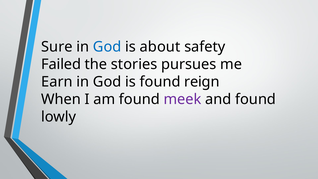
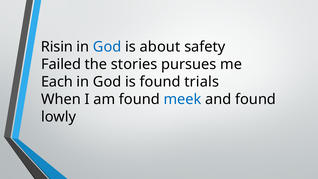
Sure: Sure -> Risin
Earn: Earn -> Each
reign: reign -> trials
meek colour: purple -> blue
